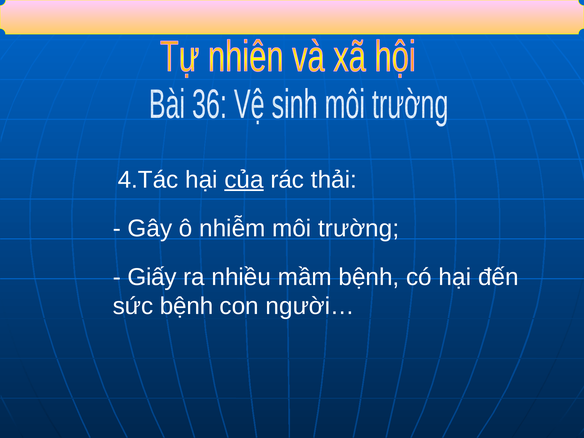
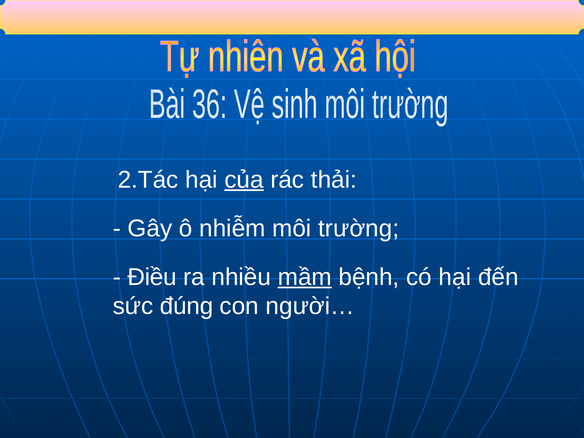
4.Tác: 4.Tác -> 2.Tác
Giấy: Giấy -> Điều
mầm underline: none -> present
sức bệnh: bệnh -> đúng
